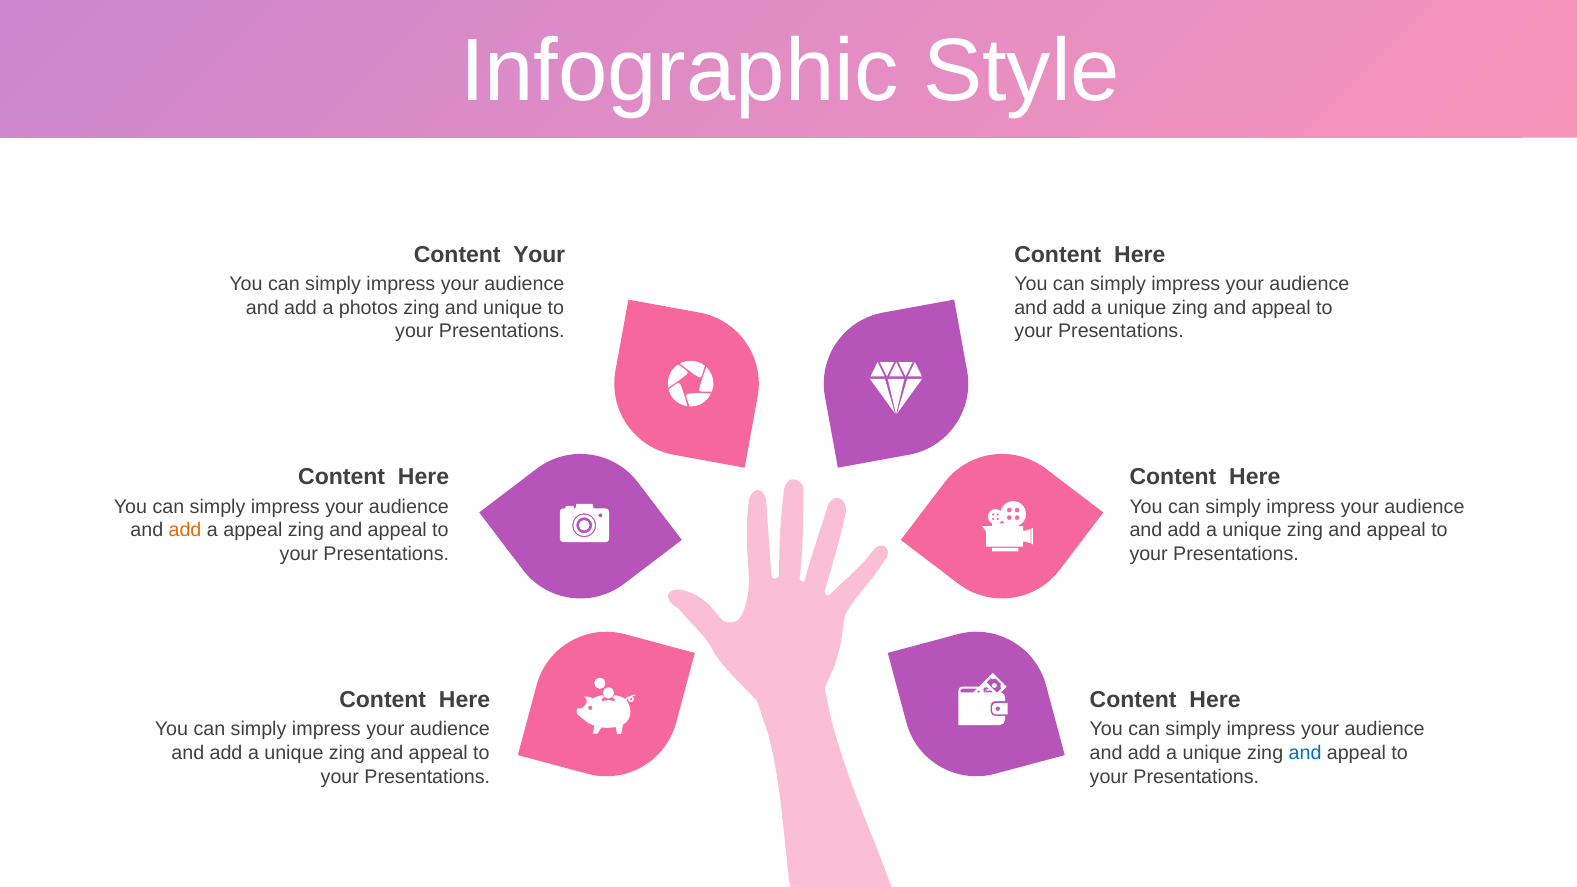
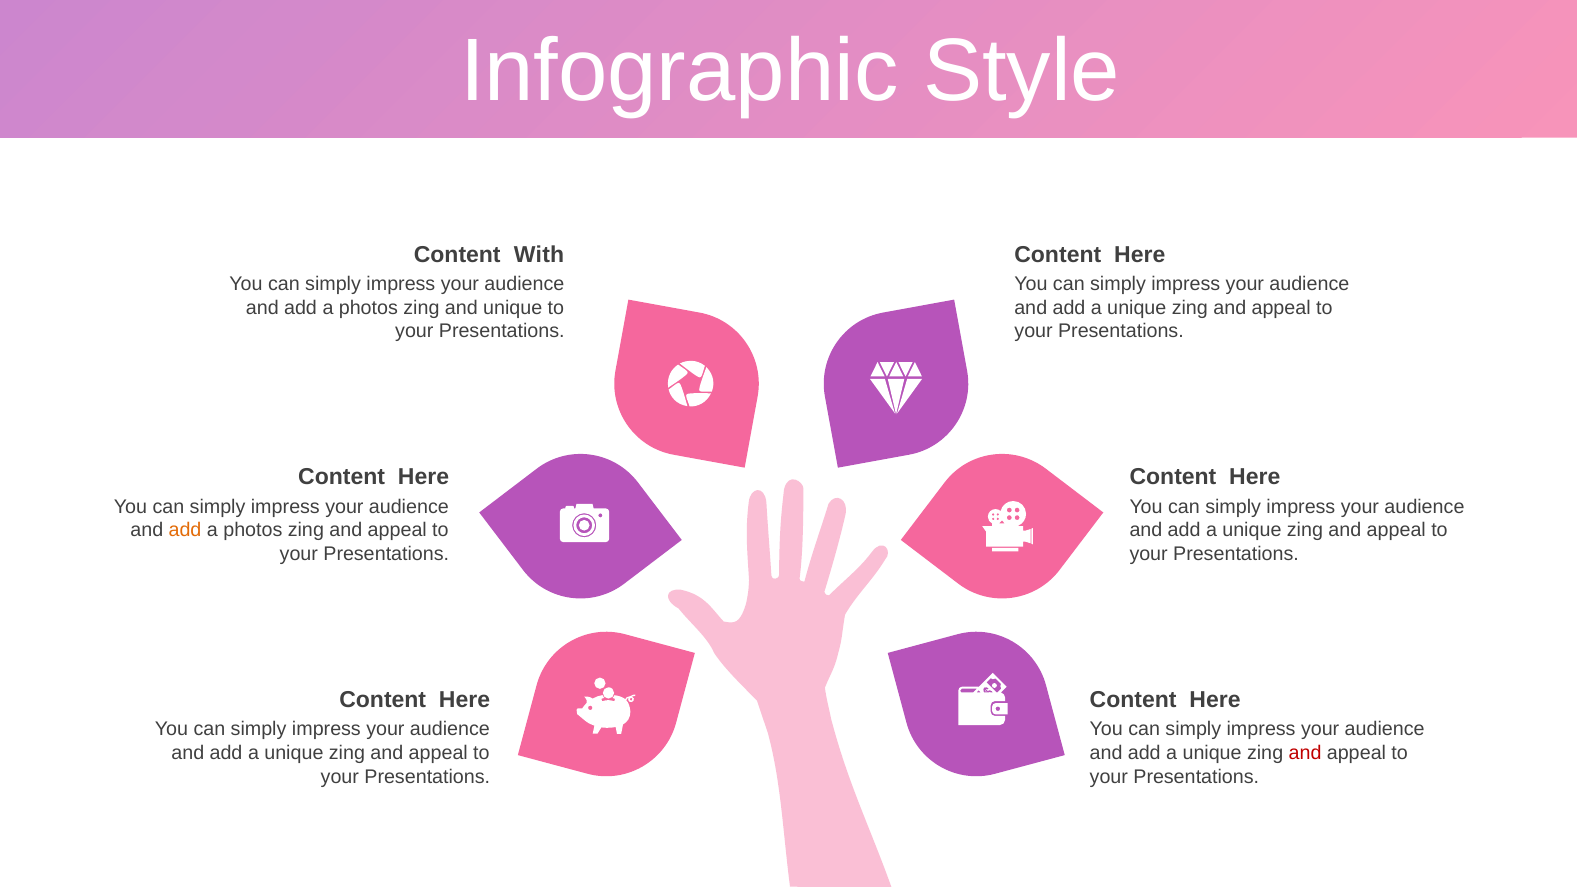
Content Your: Your -> With
appeal at (253, 530): appeal -> photos
and at (1305, 753) colour: blue -> red
